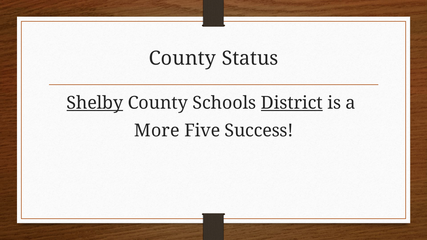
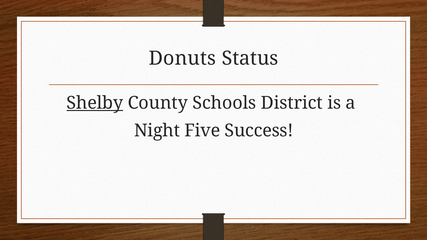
County at (182, 59): County -> Donuts
District underline: present -> none
More: More -> Night
